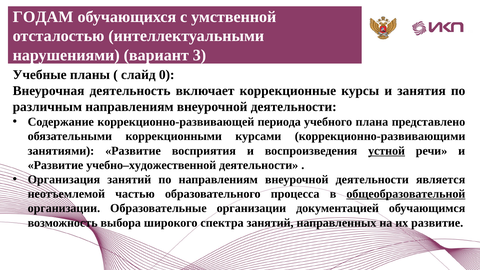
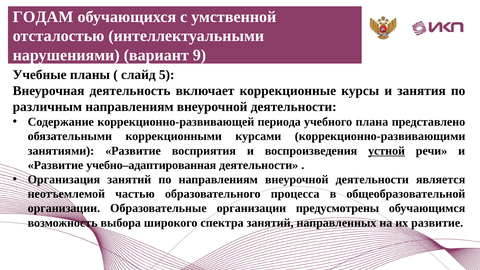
3: 3 -> 9
0: 0 -> 5
учебно–художественной: учебно–художественной -> учебно–адаптированная
общеобразовательной underline: present -> none
документацией: документацией -> предусмотрены
